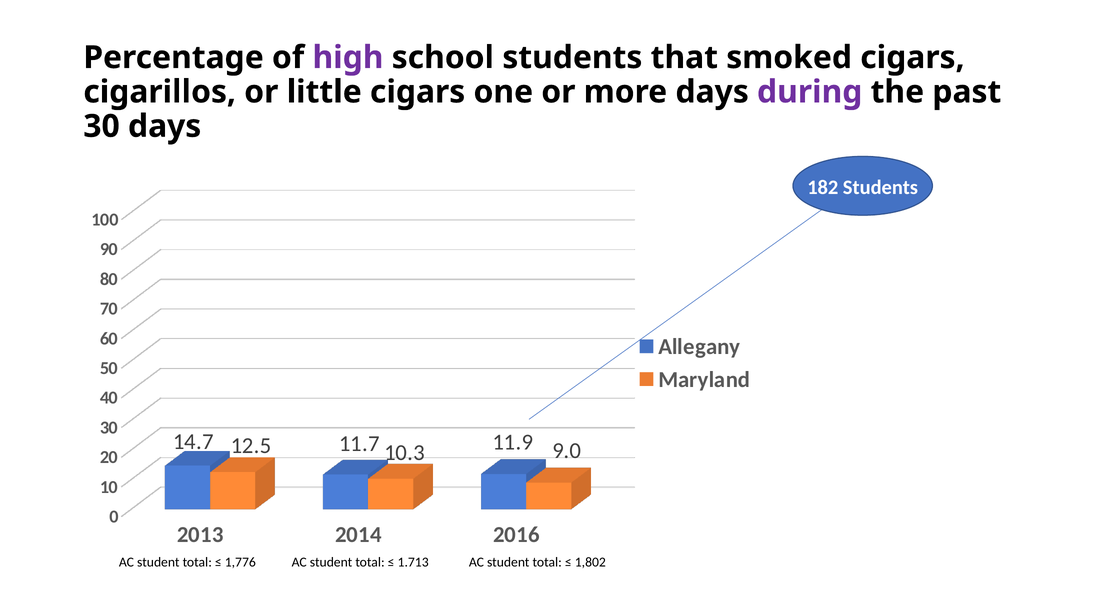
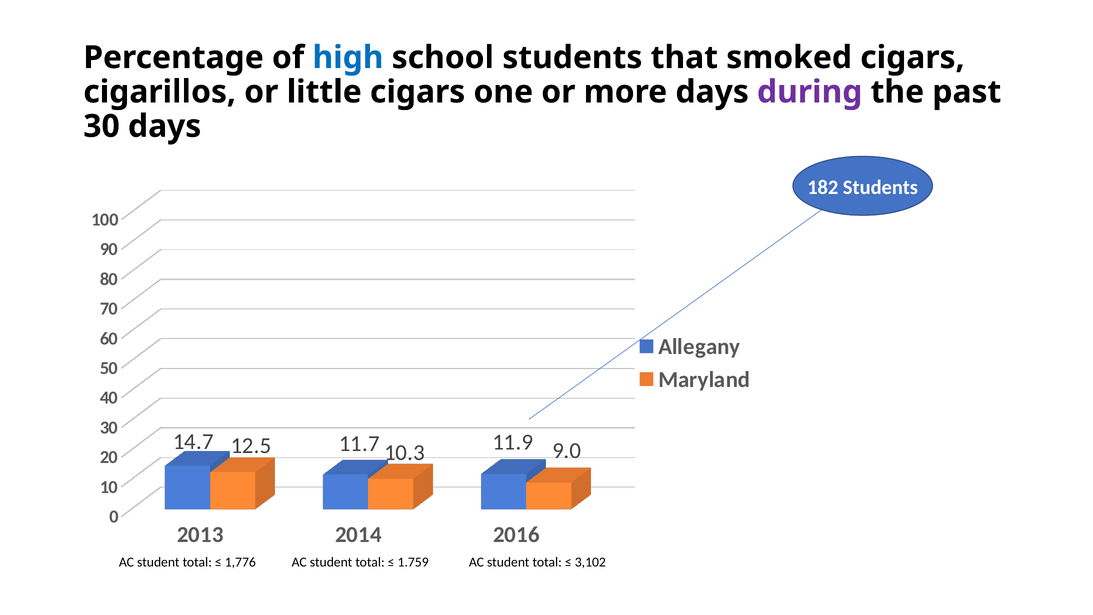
high colour: purple -> blue
1.713: 1.713 -> 1.759
1,802: 1,802 -> 3,102
